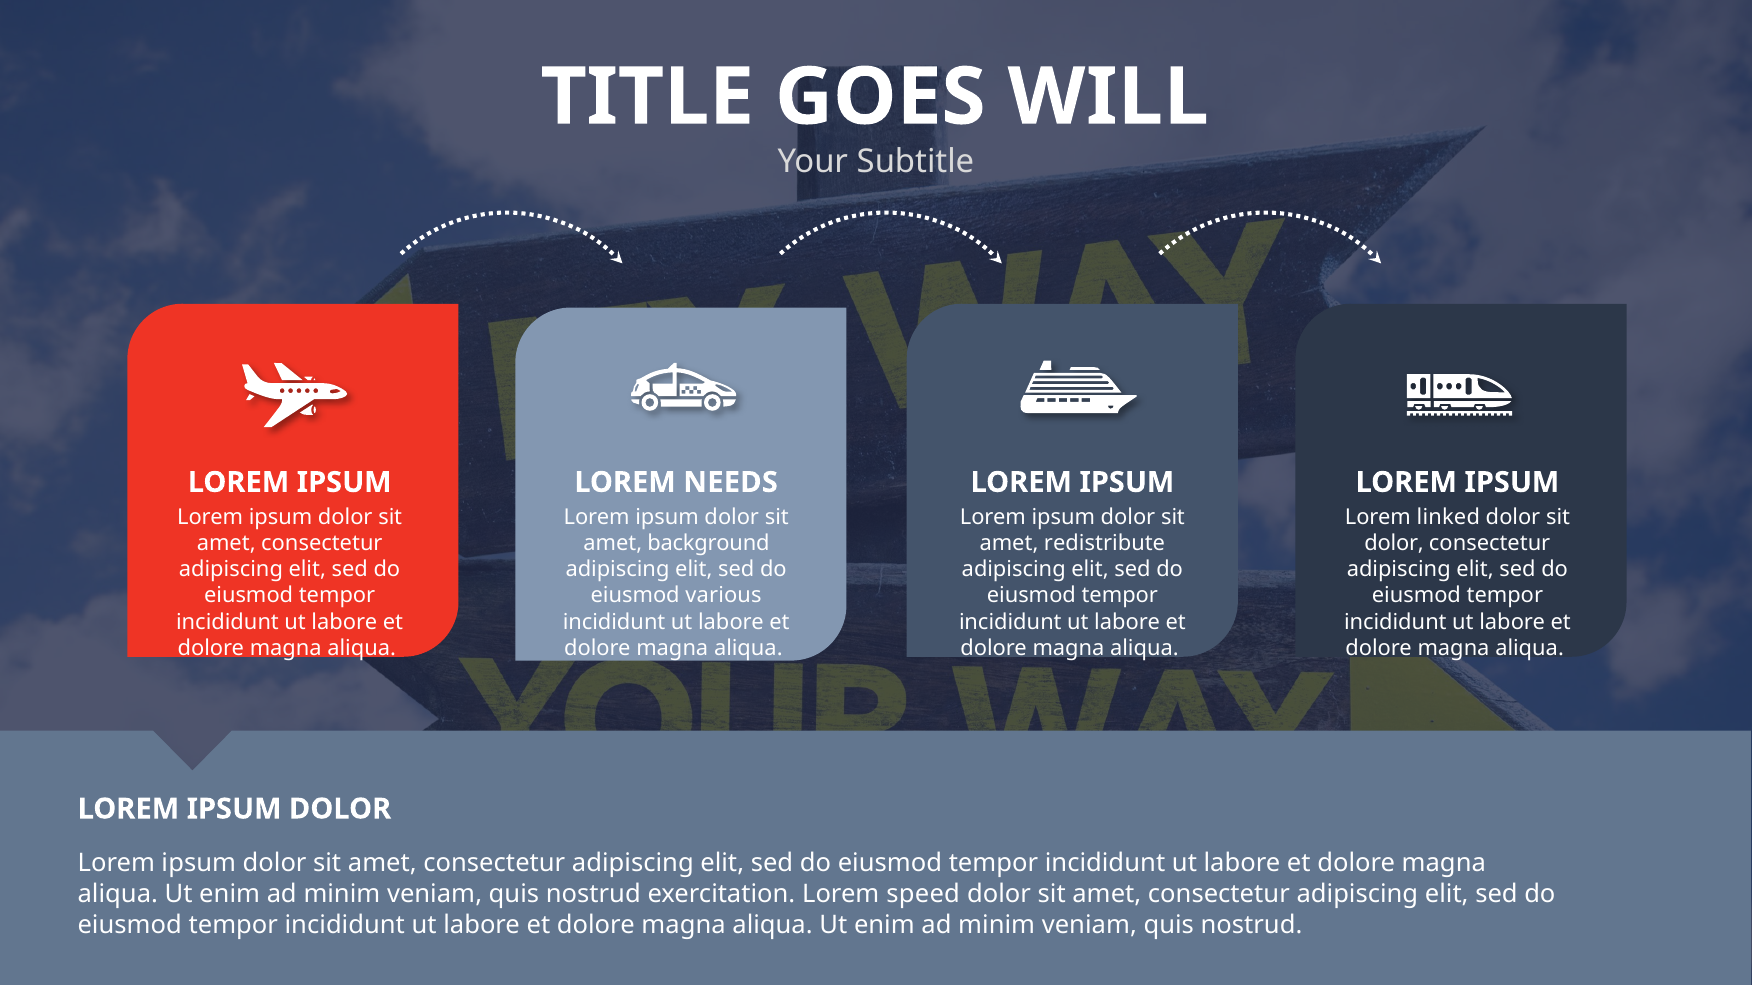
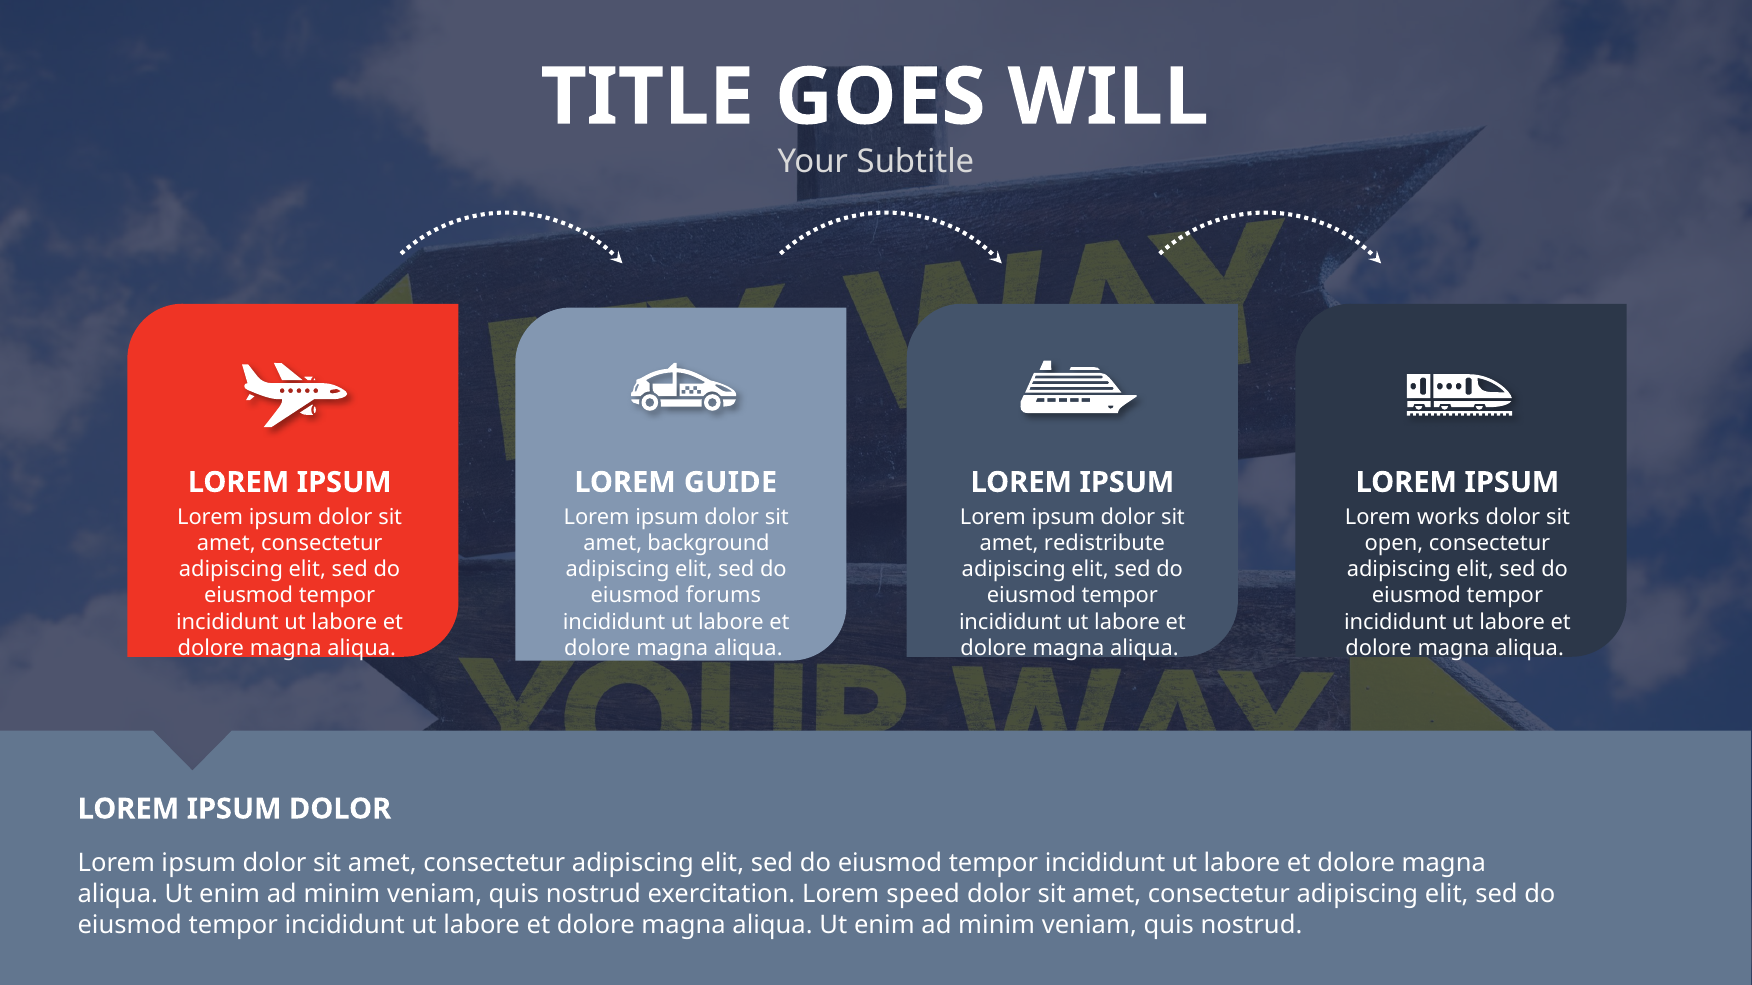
NEEDS: NEEDS -> GUIDE
linked: linked -> works
dolor at (1394, 543): dolor -> open
various: various -> forums
